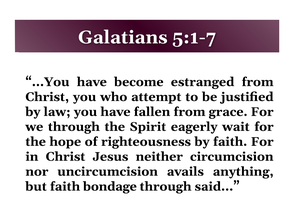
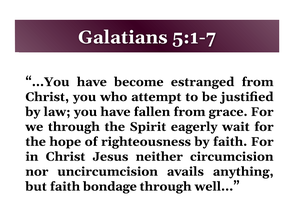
said: said -> well
